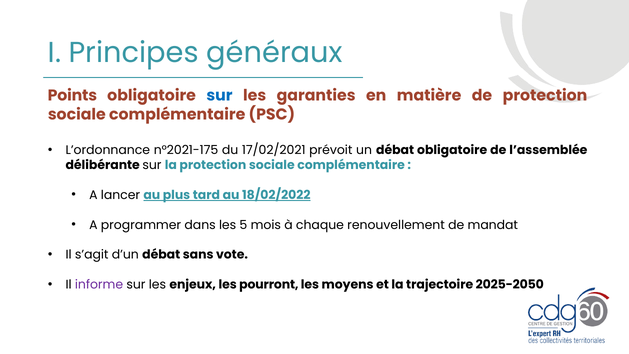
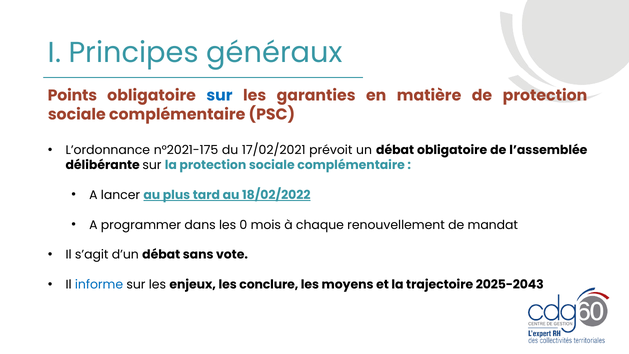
5: 5 -> 0
informe colour: purple -> blue
pourront: pourront -> conclure
2025-2050: 2025-2050 -> 2025-2043
